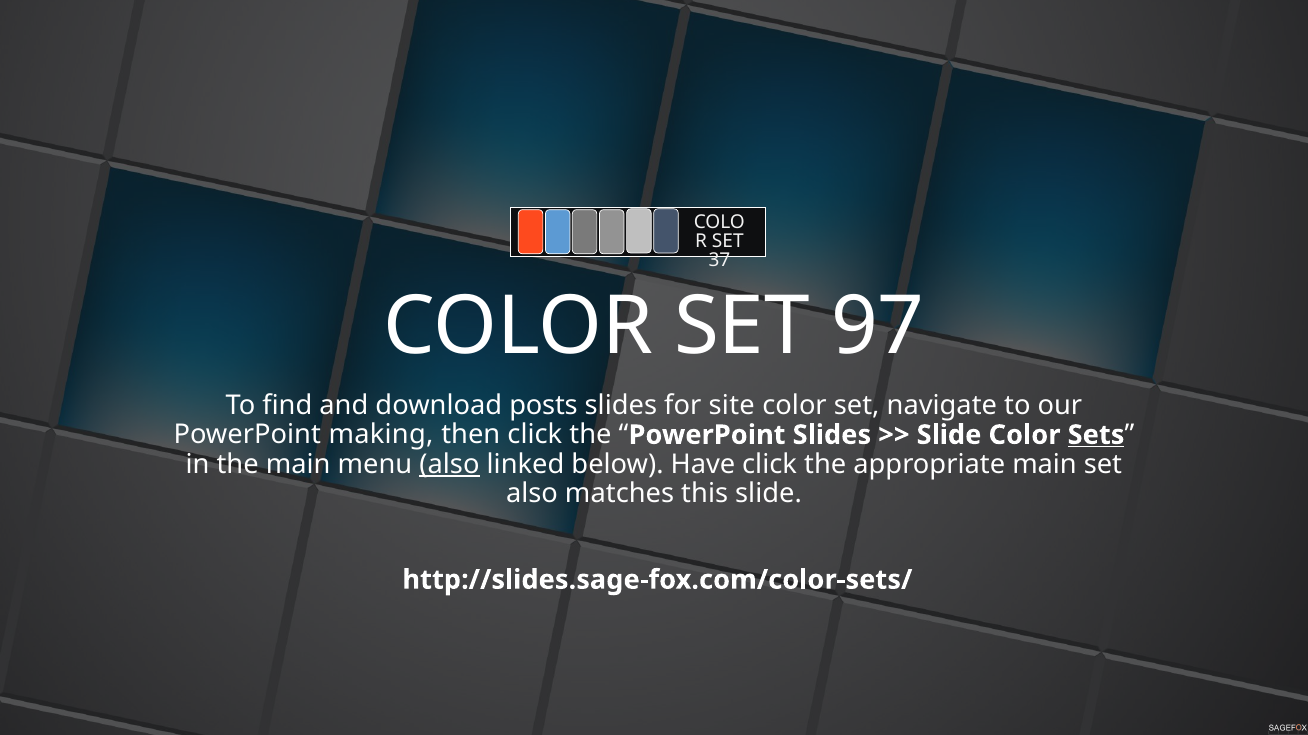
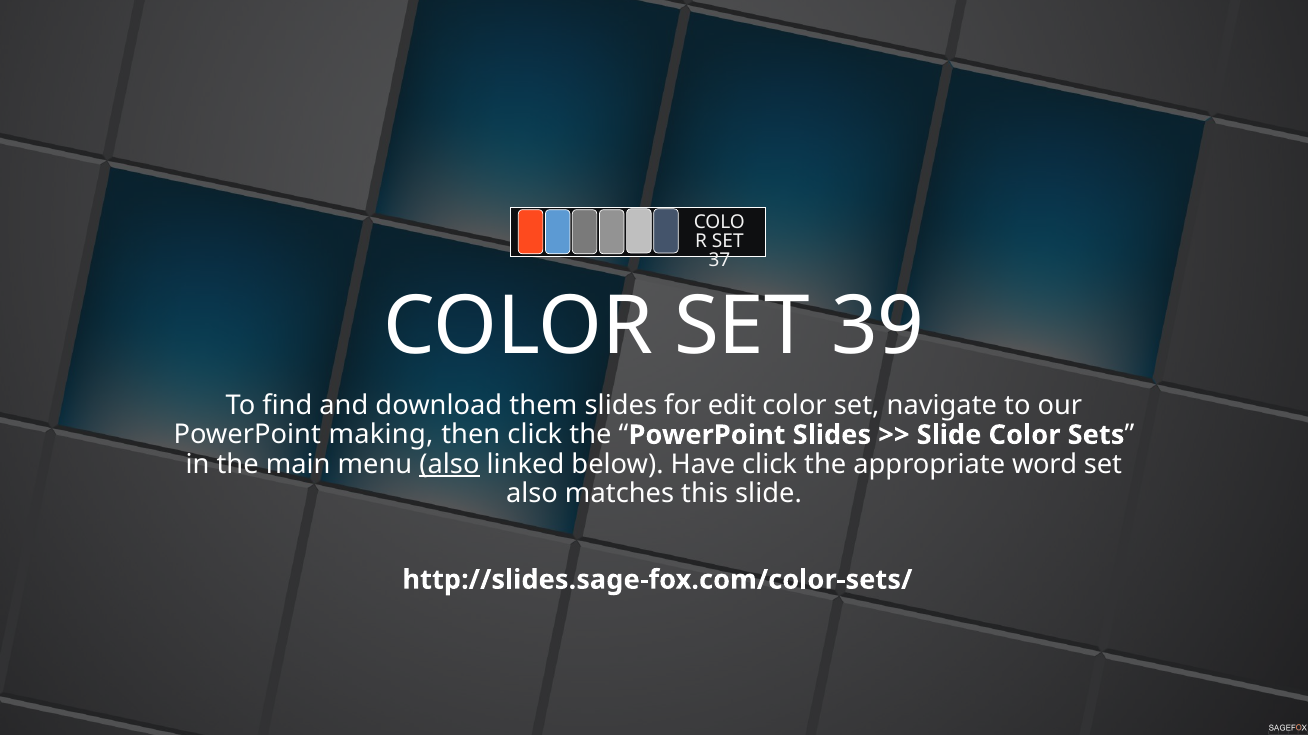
97: 97 -> 39
posts: posts -> them
site: site -> edit
Sets underline: present -> none
appropriate main: main -> word
